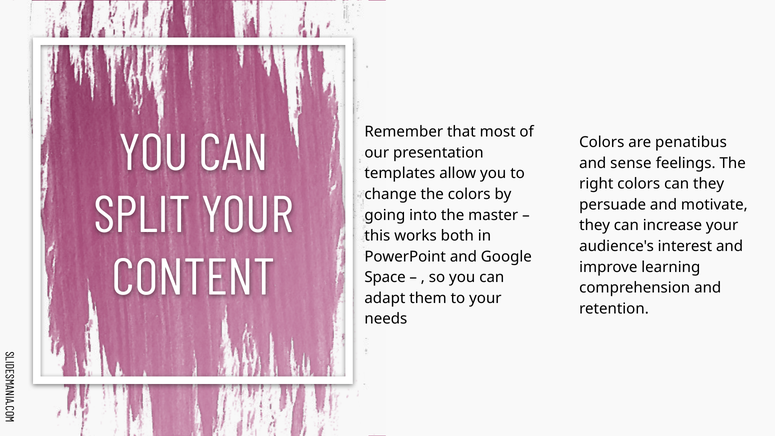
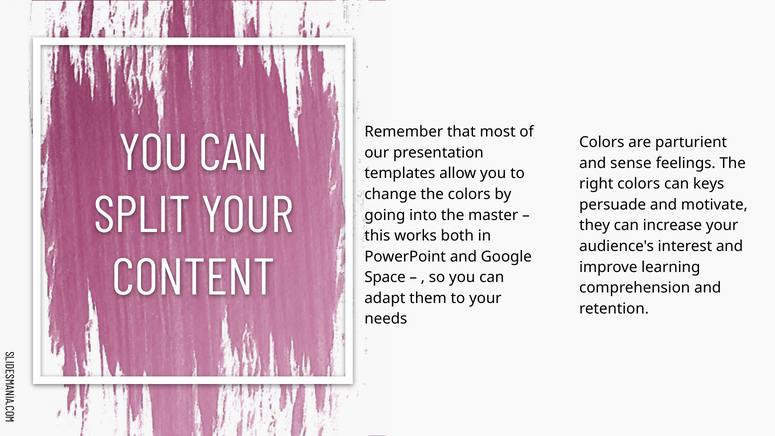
penatibus: penatibus -> parturient
can they: they -> keys
